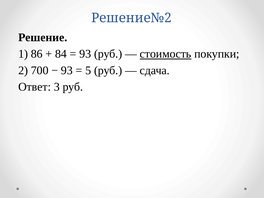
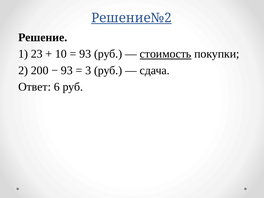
Решение№2 underline: none -> present
86: 86 -> 23
84: 84 -> 10
700: 700 -> 200
5: 5 -> 3
3: 3 -> 6
